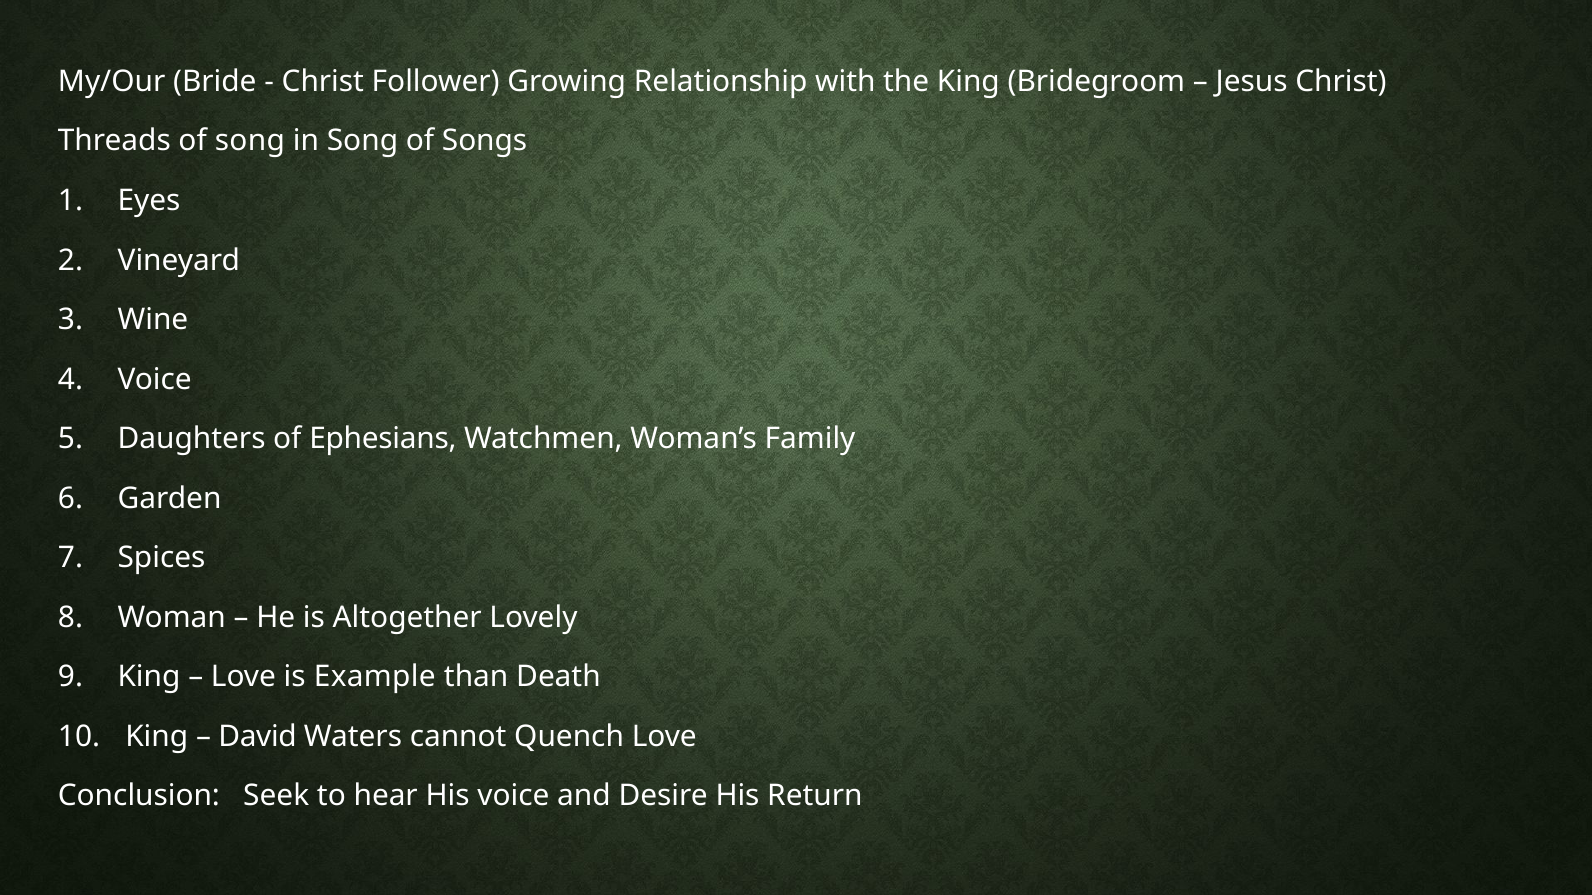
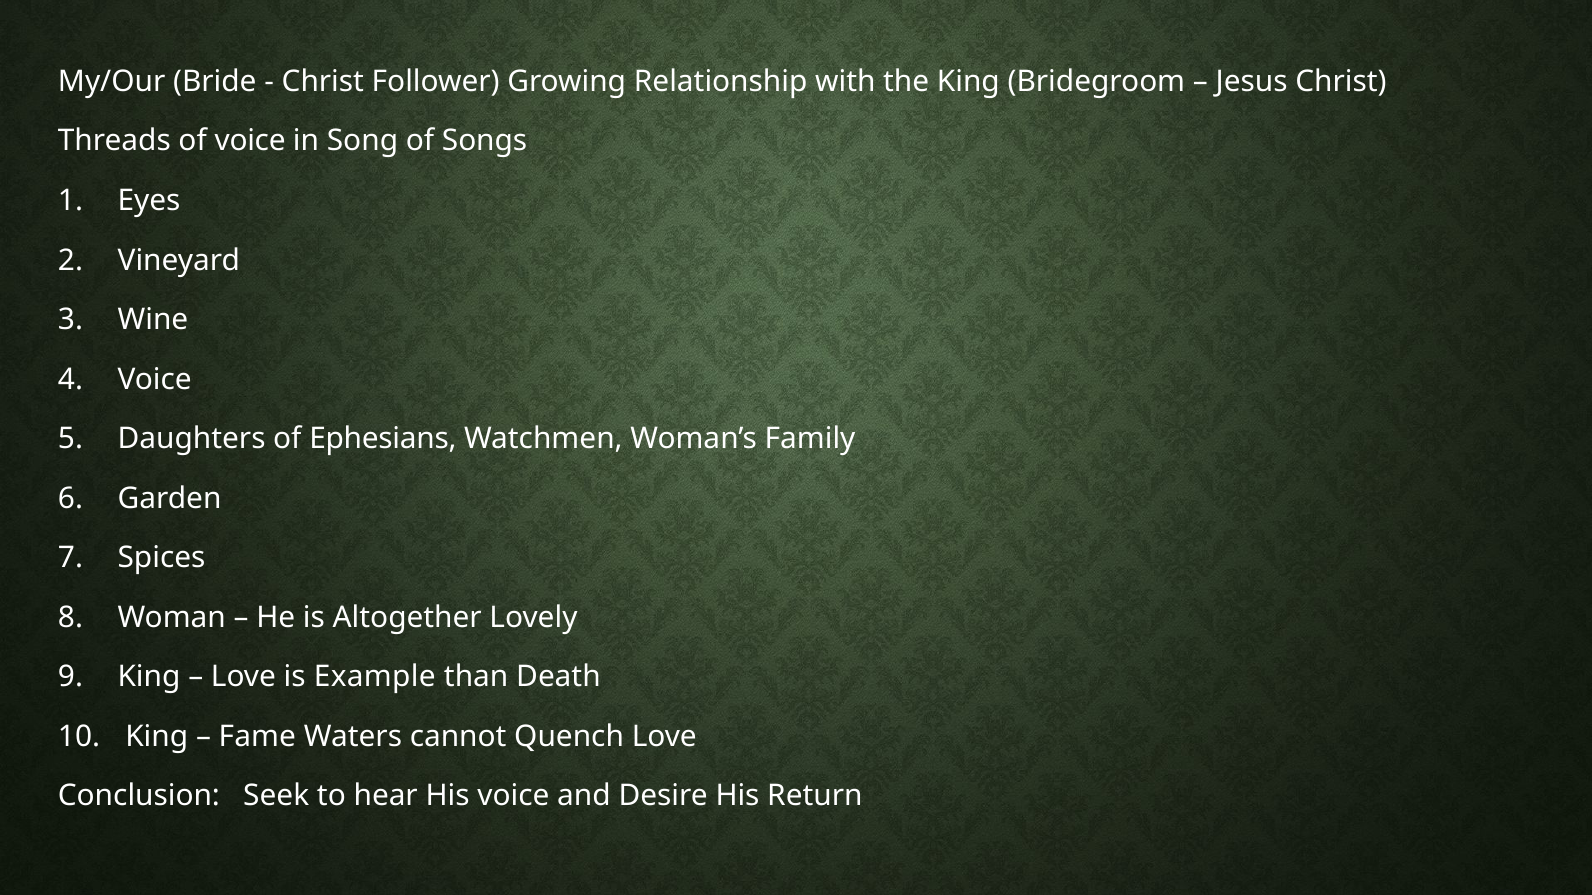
of song: song -> voice
David: David -> Fame
